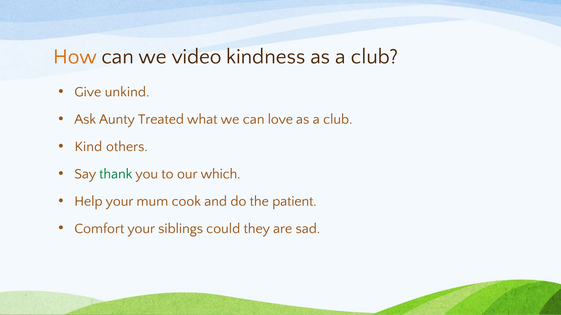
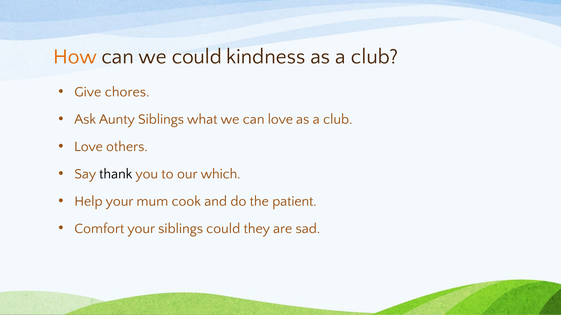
we video: video -> could
unkind: unkind -> chores
Aunty Treated: Treated -> Siblings
Kind at (88, 147): Kind -> Love
thank colour: green -> black
